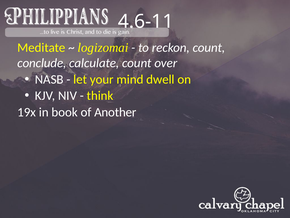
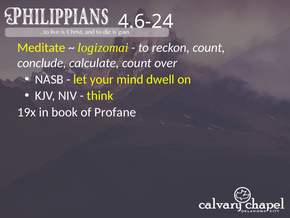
4.6-11: 4.6-11 -> 4.6-24
Another: Another -> Profane
